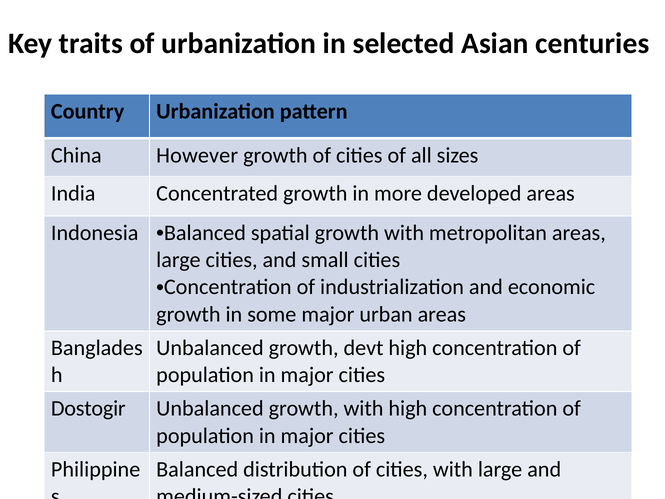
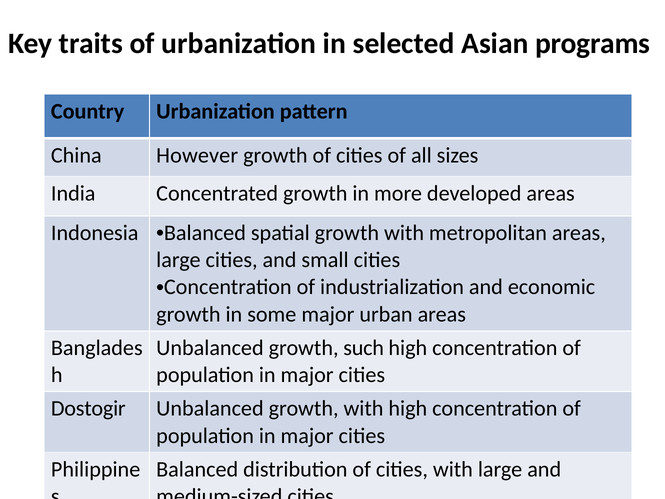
centuries: centuries -> programs
devt: devt -> such
